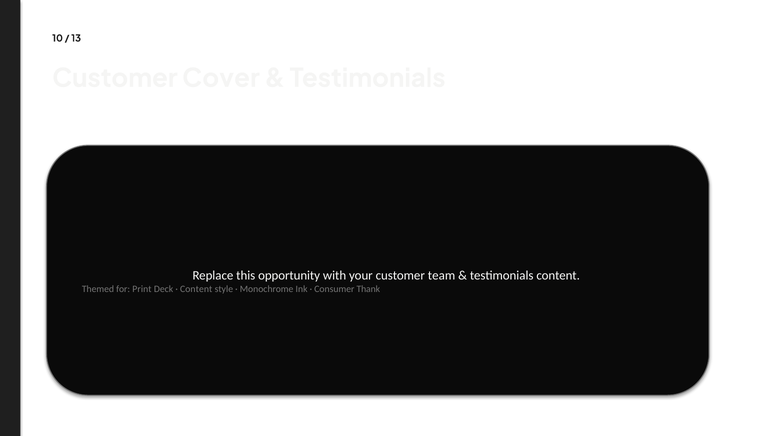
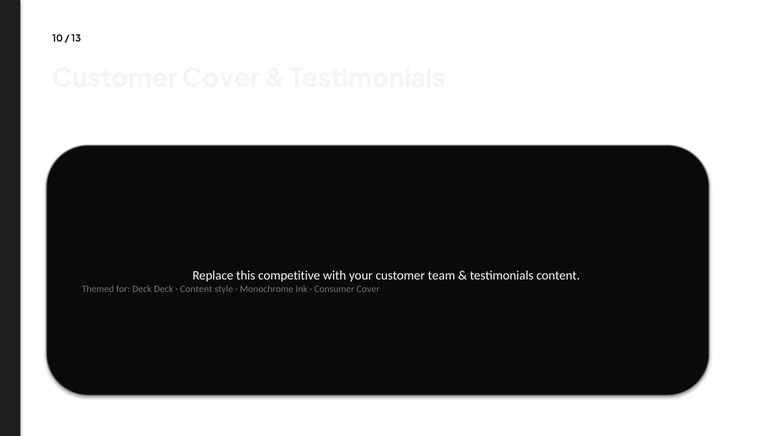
opportunity: opportunity -> competitive
for Print: Print -> Deck
Consumer Thank: Thank -> Cover
